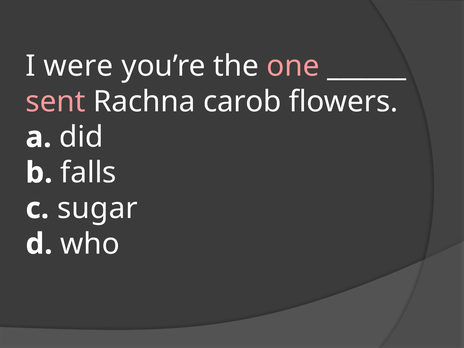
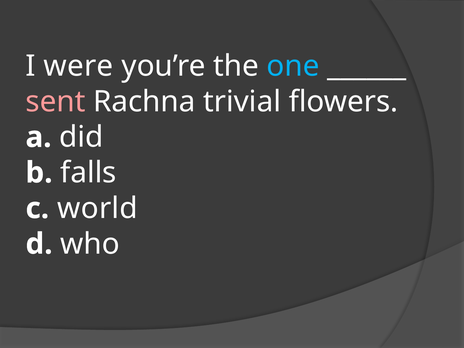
one colour: pink -> light blue
carob: carob -> trivial
sugar: sugar -> world
